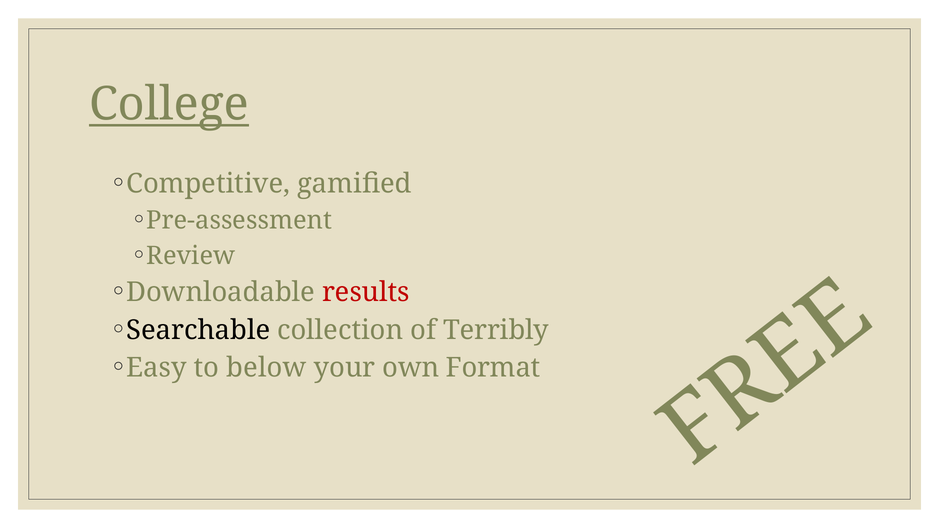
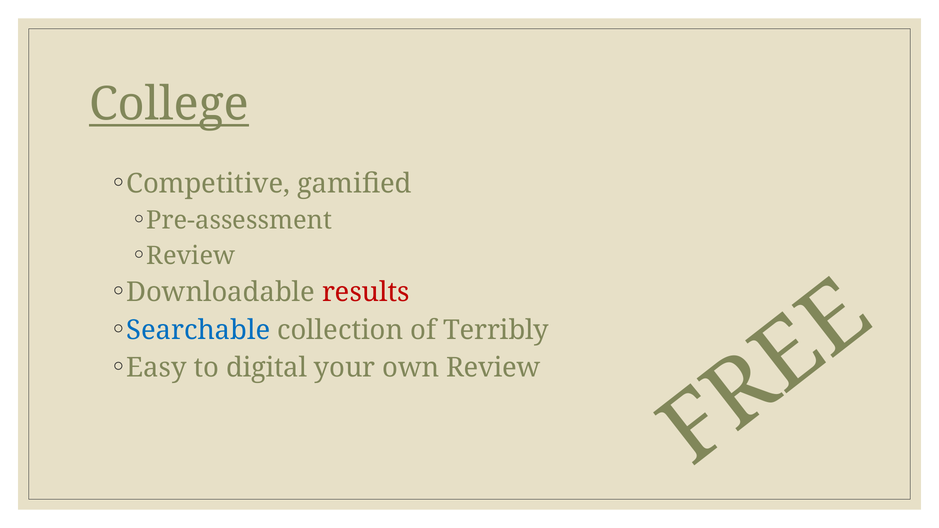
Searchable colour: black -> blue
below: below -> digital
own Format: Format -> Review
